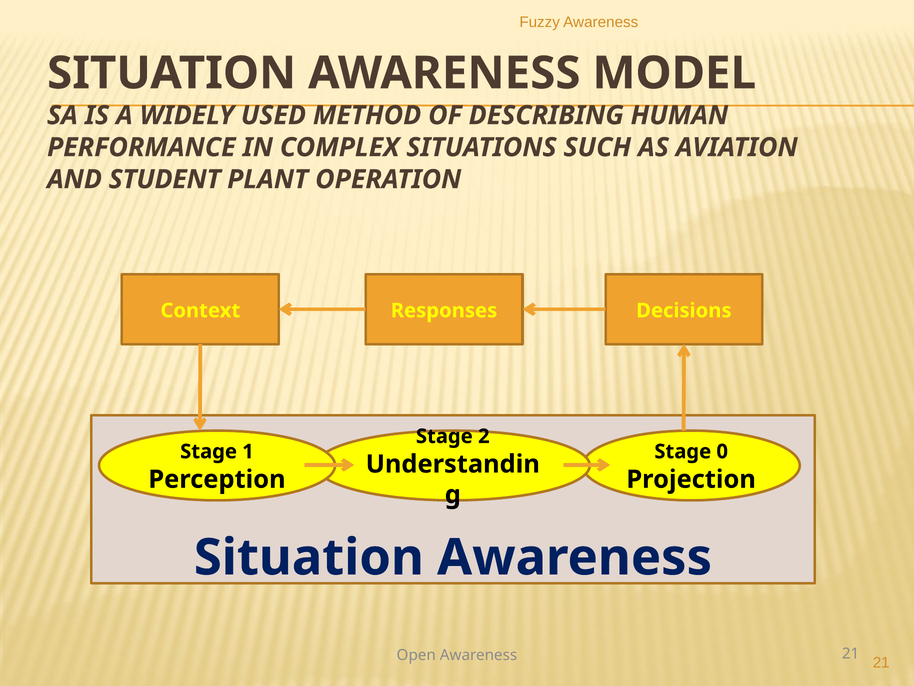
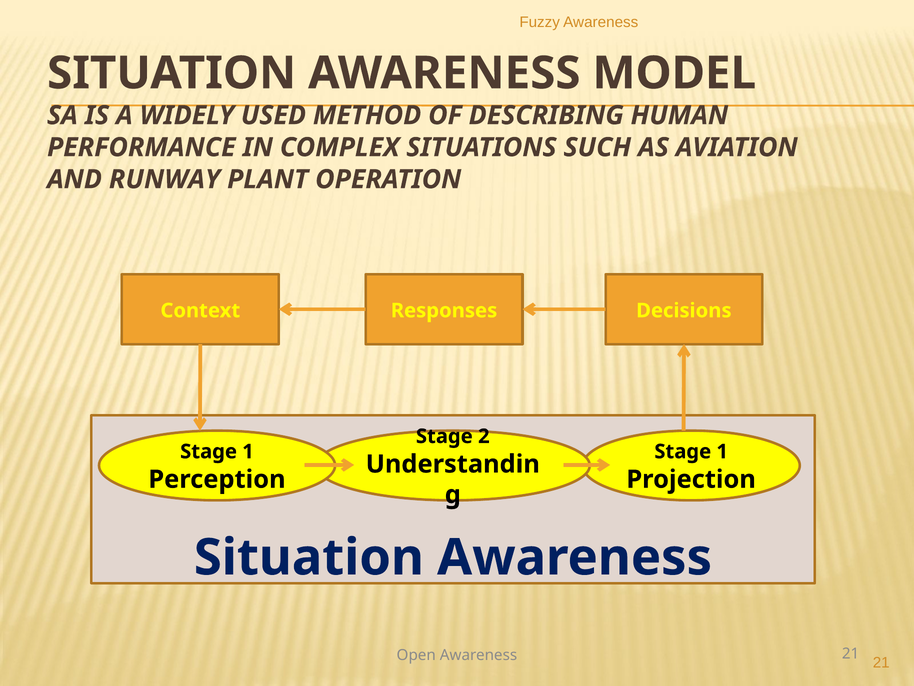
STUDENT: STUDENT -> RUNWAY
0 at (722, 451): 0 -> 1
